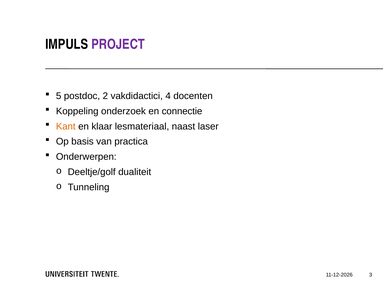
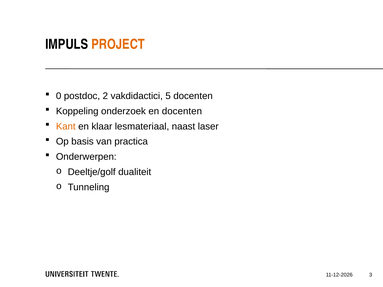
PROJECT colour: purple -> orange
5: 5 -> 0
4: 4 -> 5
en connectie: connectie -> docenten
